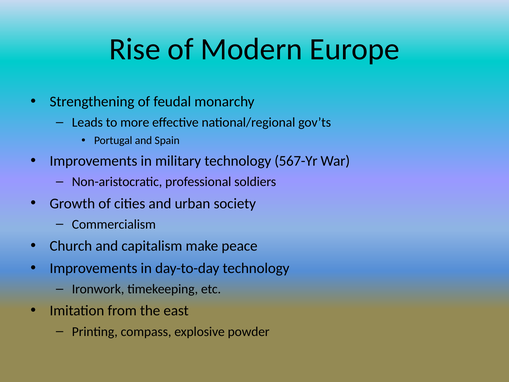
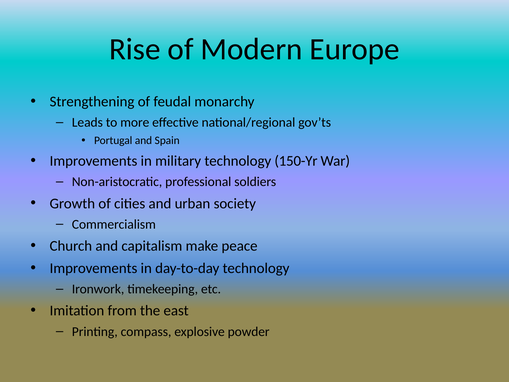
567-Yr: 567-Yr -> 150-Yr
